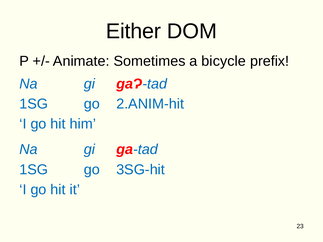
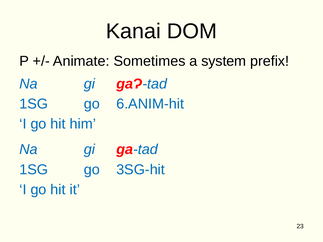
Either: Either -> Kanai
bicycle: bicycle -> system
2.ANIM-hit: 2.ANIM-hit -> 6.ANIM-hit
